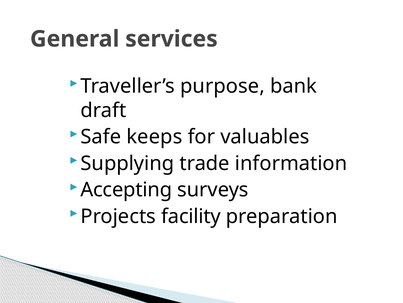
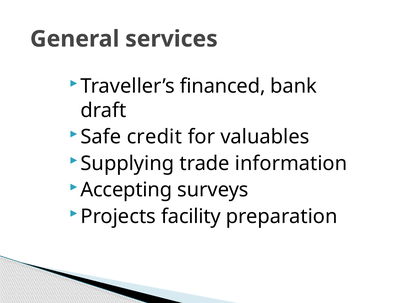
purpose: purpose -> financed
keeps: keeps -> credit
